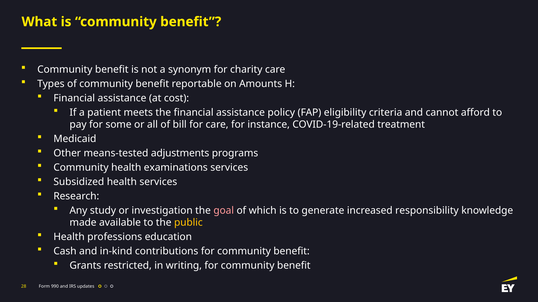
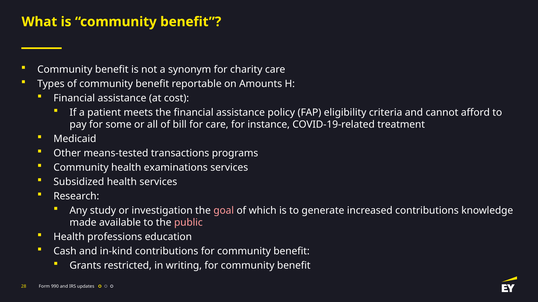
adjustments: adjustments -> transactions
increased responsibility: responsibility -> contributions
public colour: yellow -> pink
